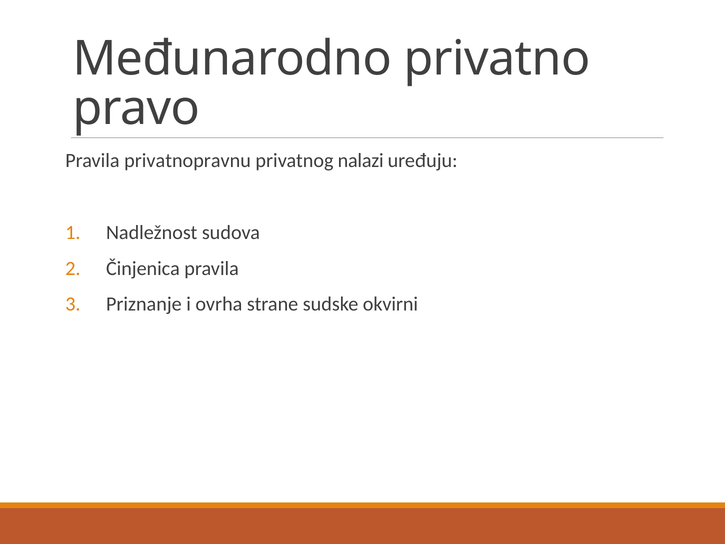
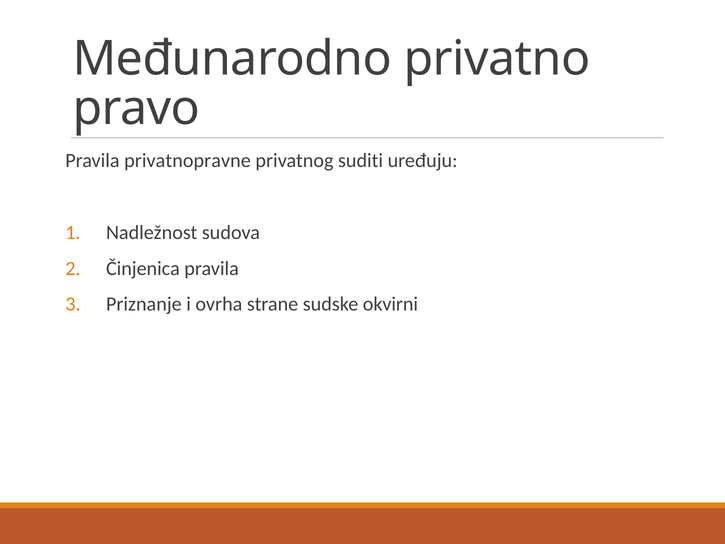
privatnopravnu: privatnopravnu -> privatnopravne
nalazi: nalazi -> suditi
